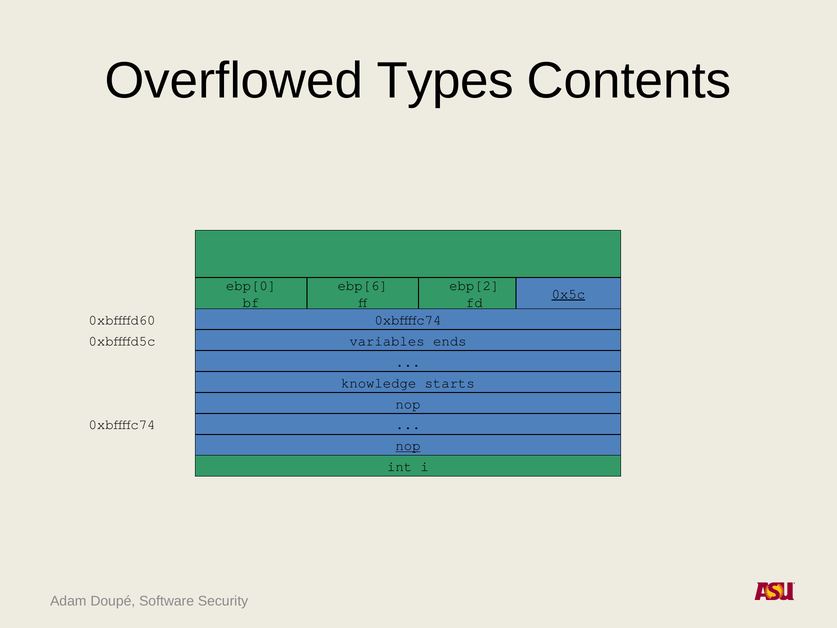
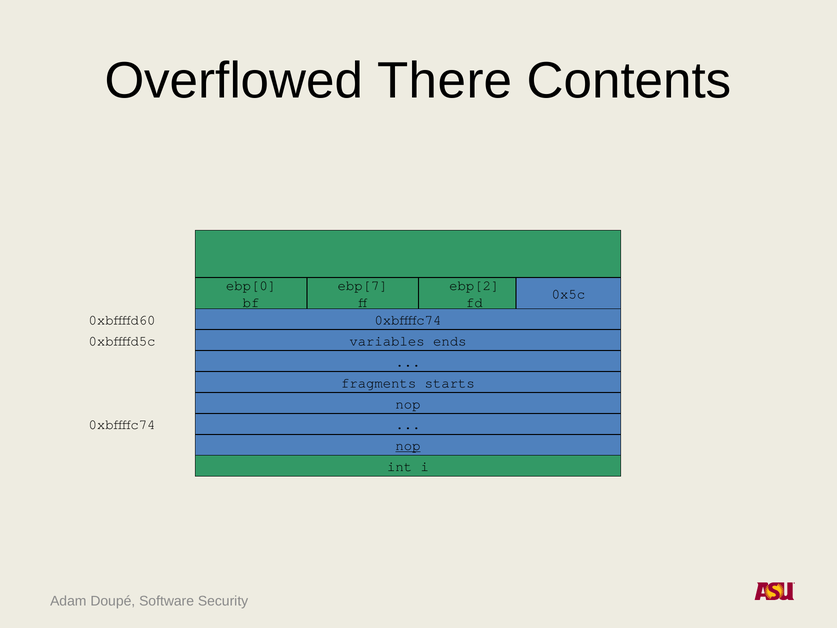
Types: Types -> There
ebp[6: ebp[6 -> ebp[7
0x5c underline: present -> none
knowledge: knowledge -> fragments
